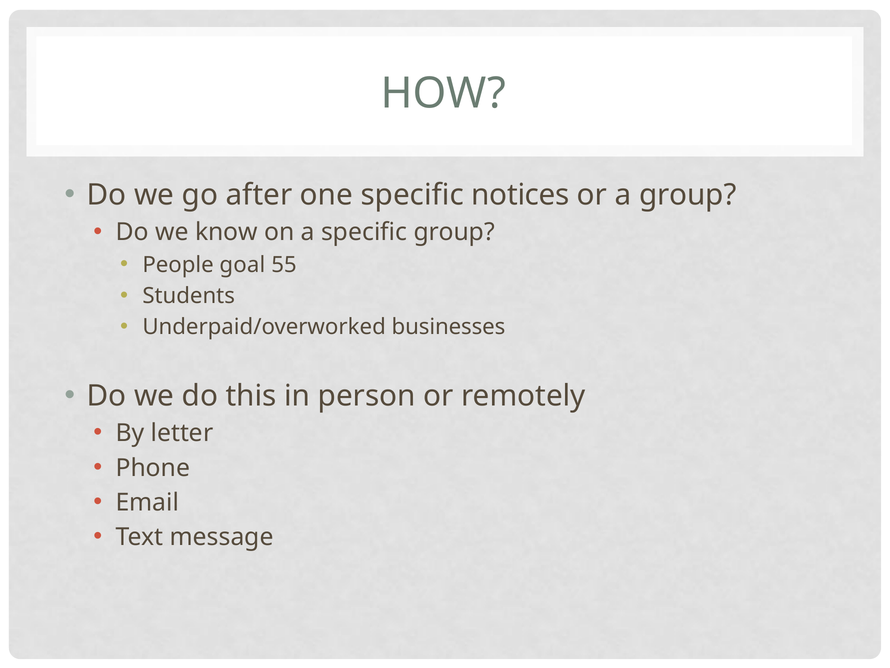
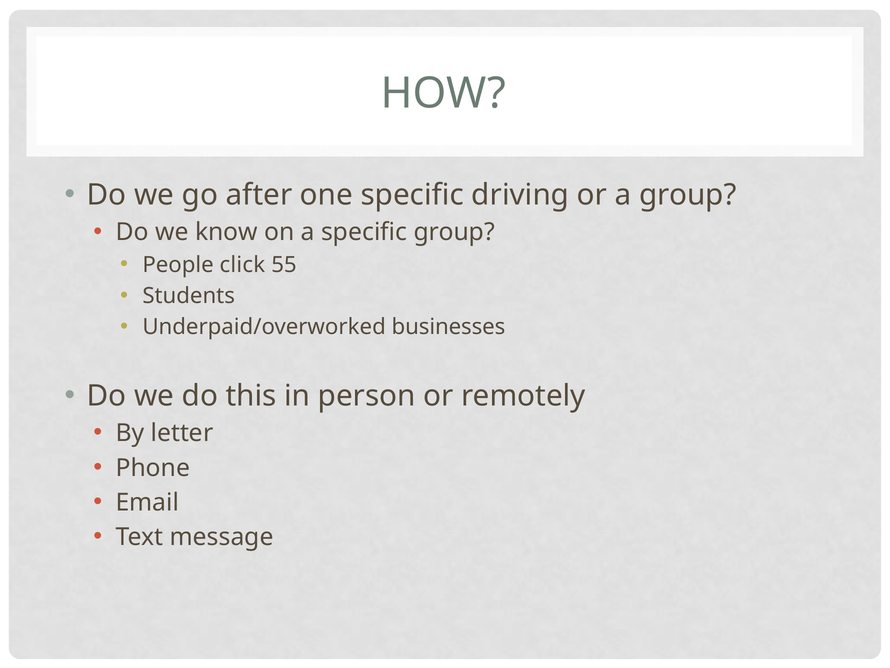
notices: notices -> driving
goal: goal -> click
